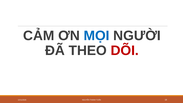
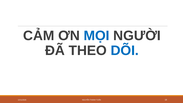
DÕI colour: red -> blue
